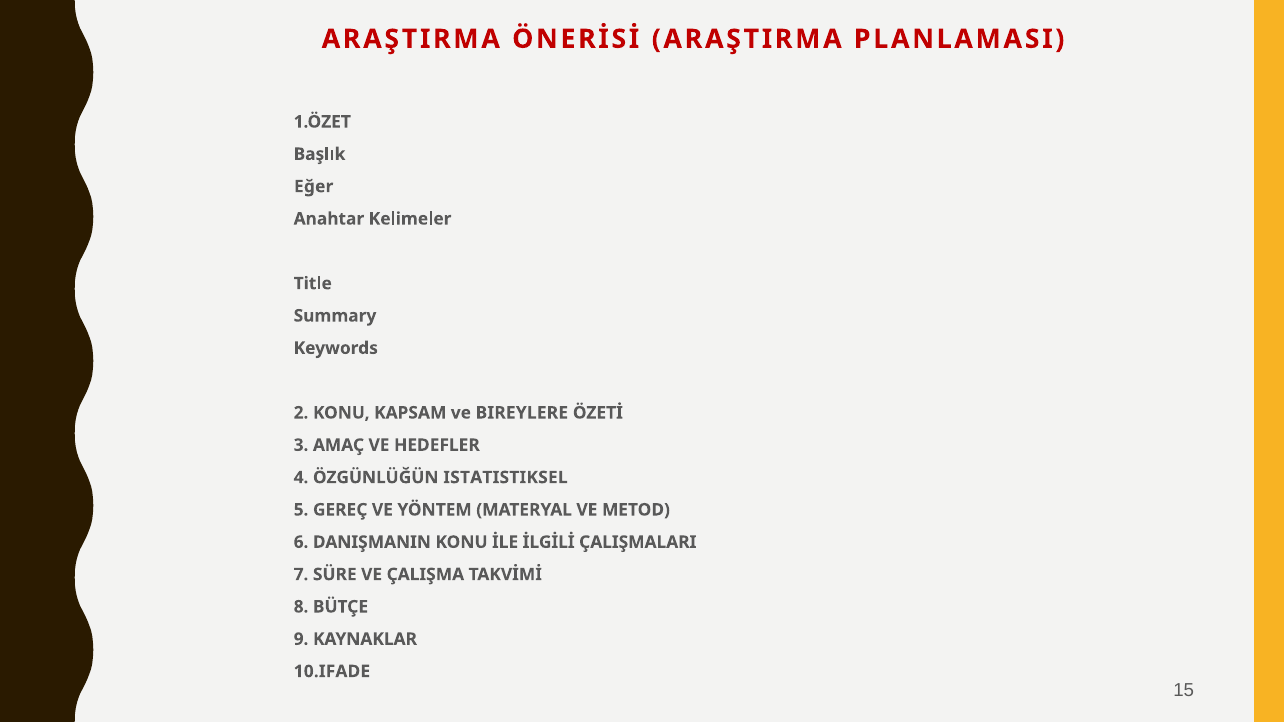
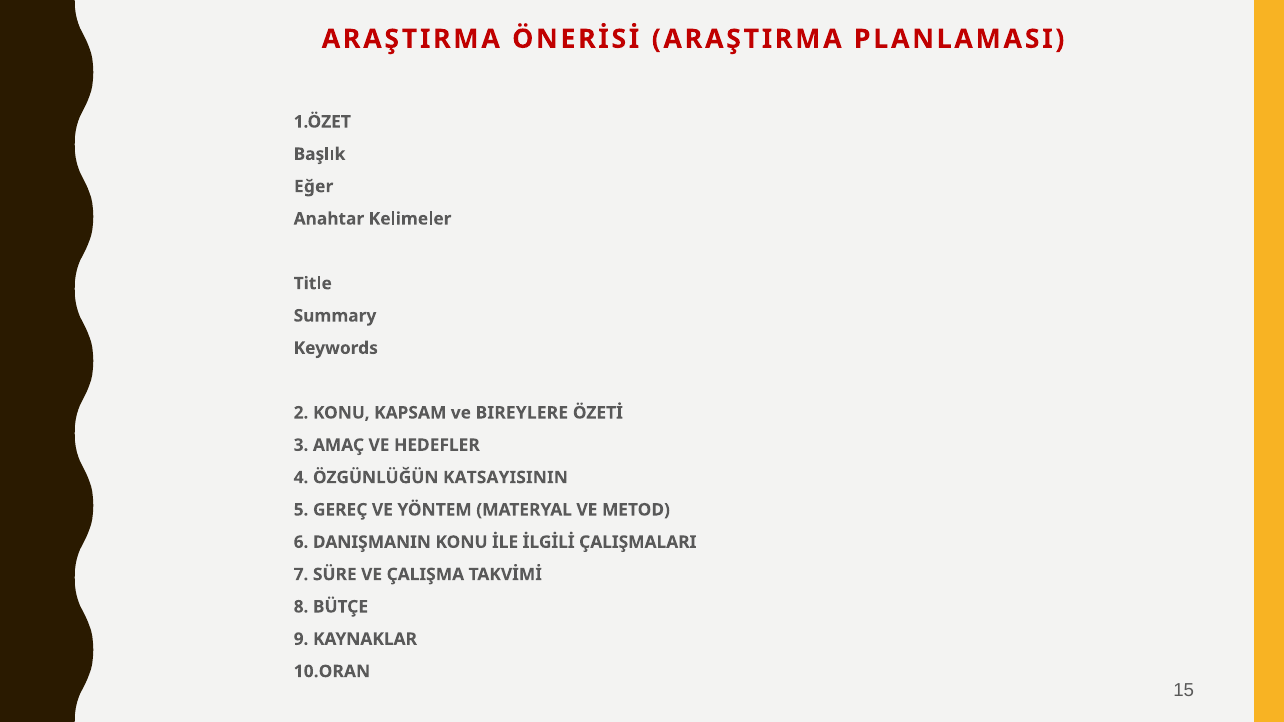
ISTATISTIKSEL: ISTATISTIKSEL -> KATSAYISININ
10.IFADE: 10.IFADE -> 10.ORAN
